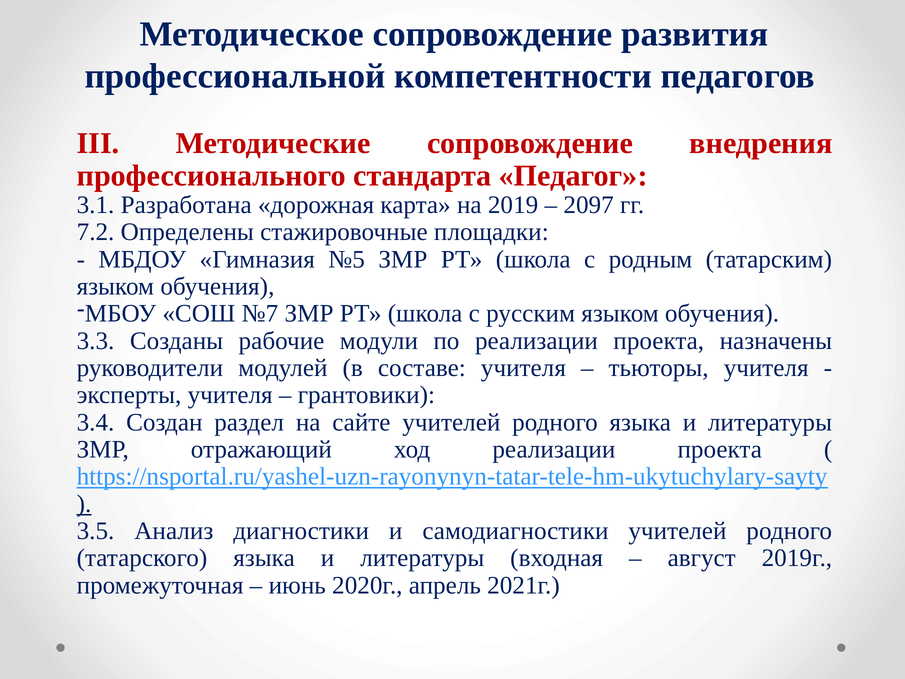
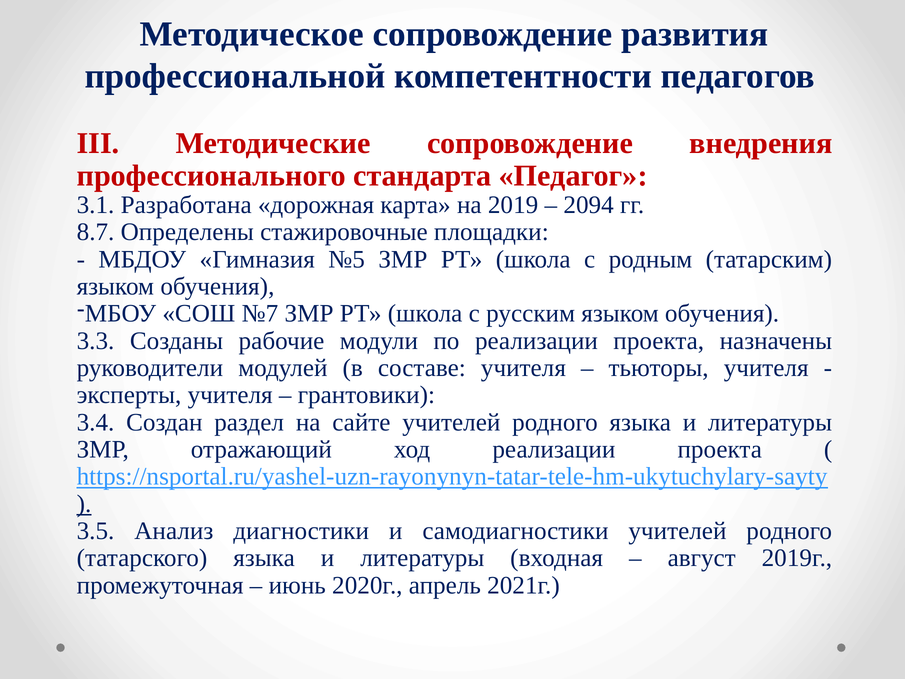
2097: 2097 -> 2094
7.2: 7.2 -> 8.7
